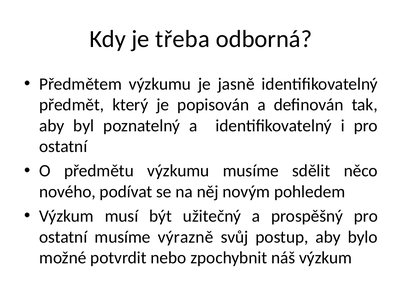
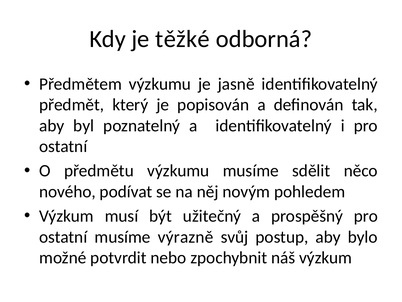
třeba: třeba -> těžké
